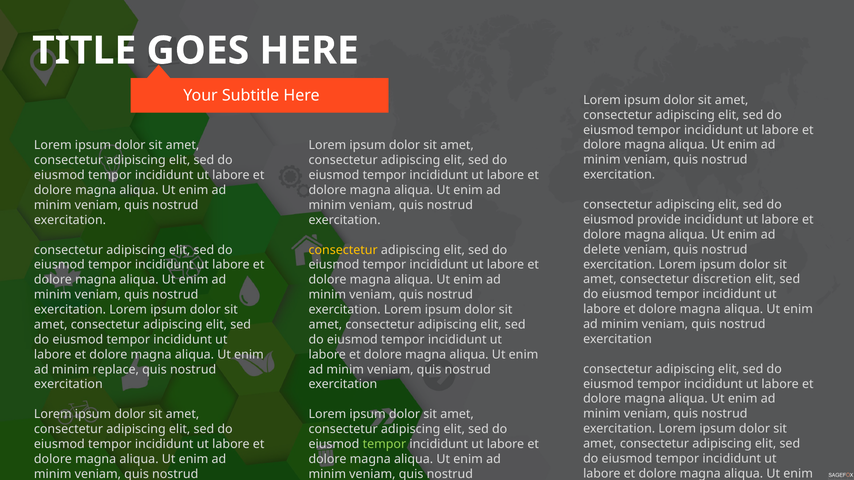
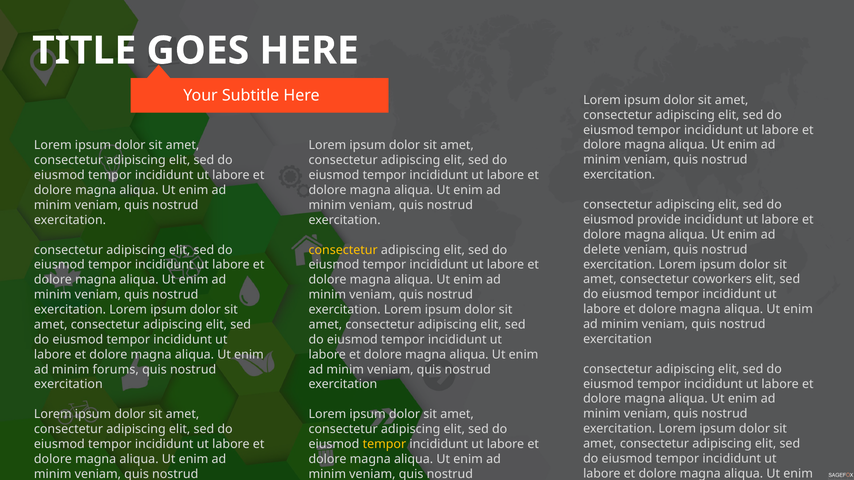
discretion: discretion -> coworkers
replace: replace -> forums
tempor at (384, 444) colour: light green -> yellow
